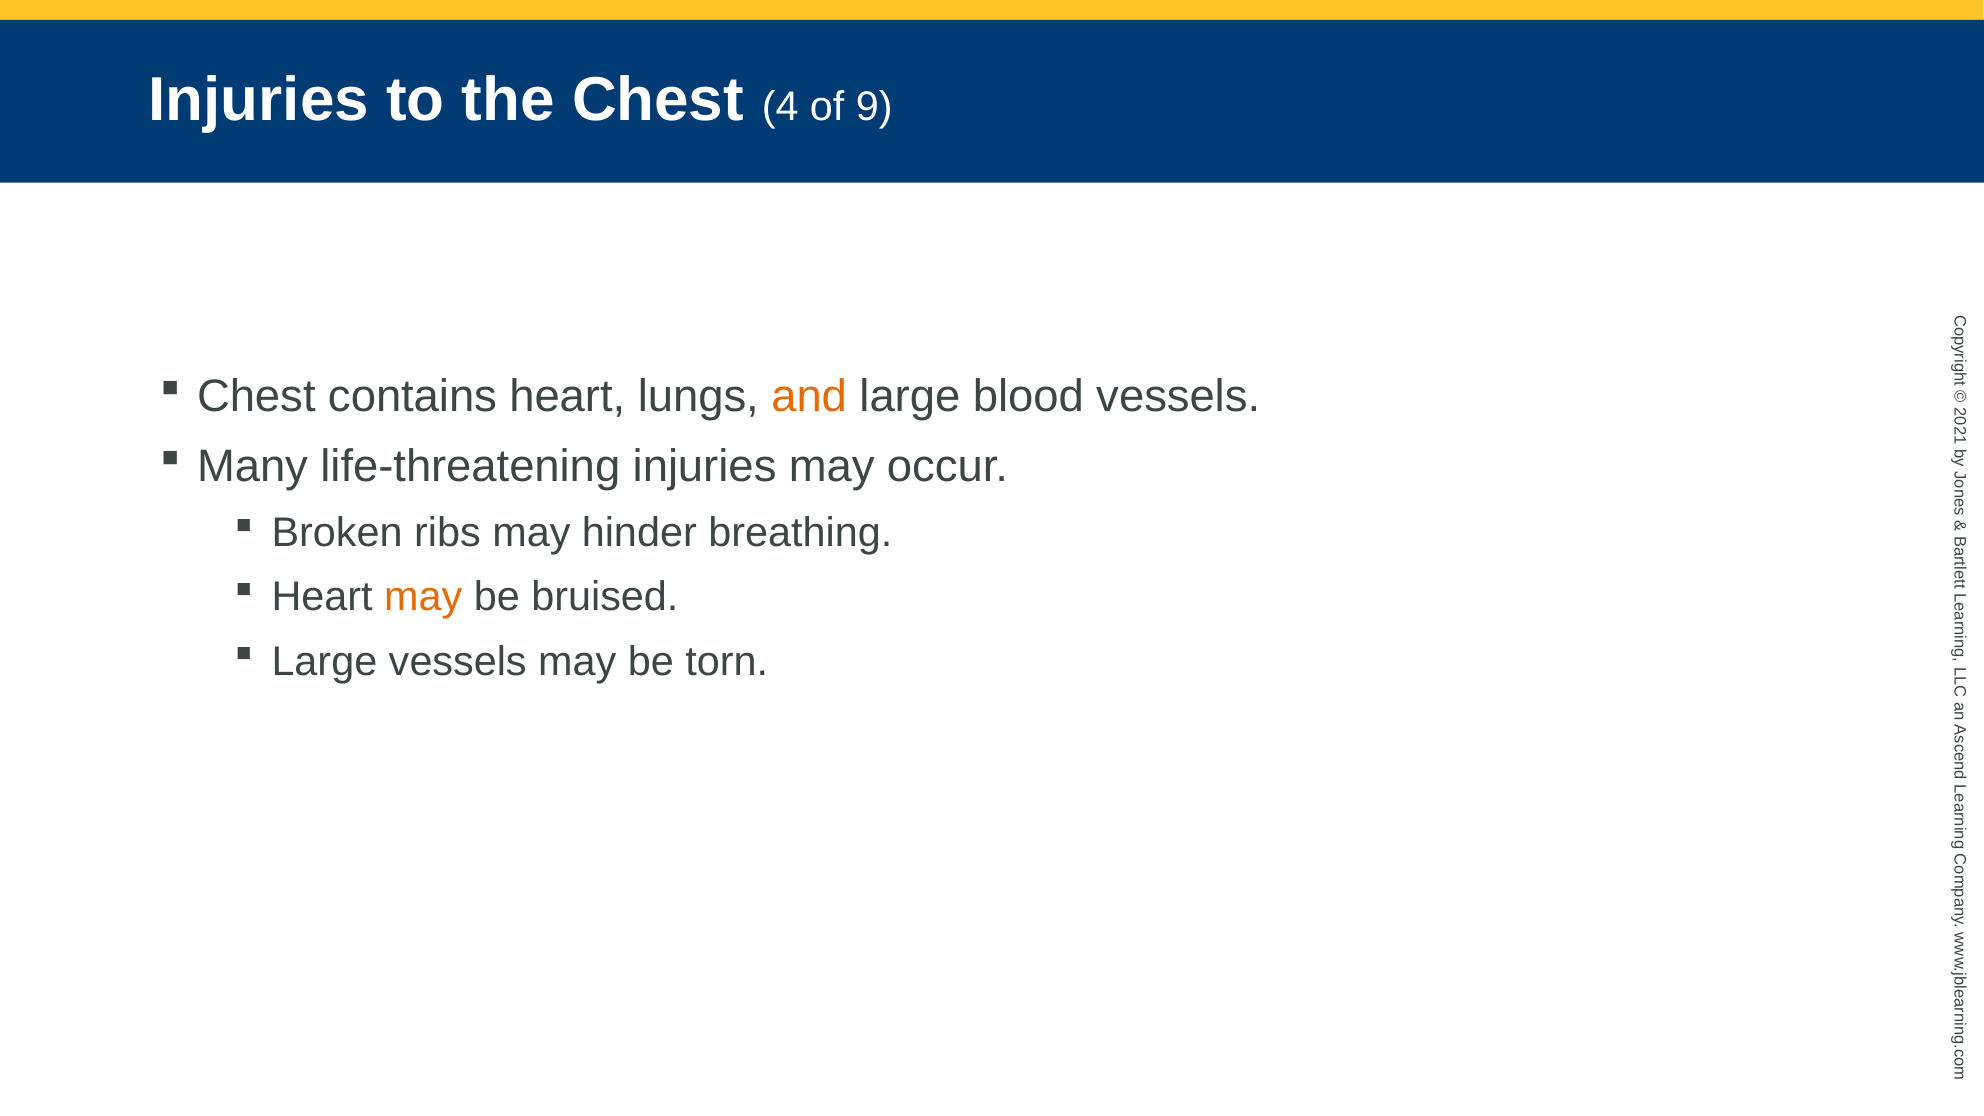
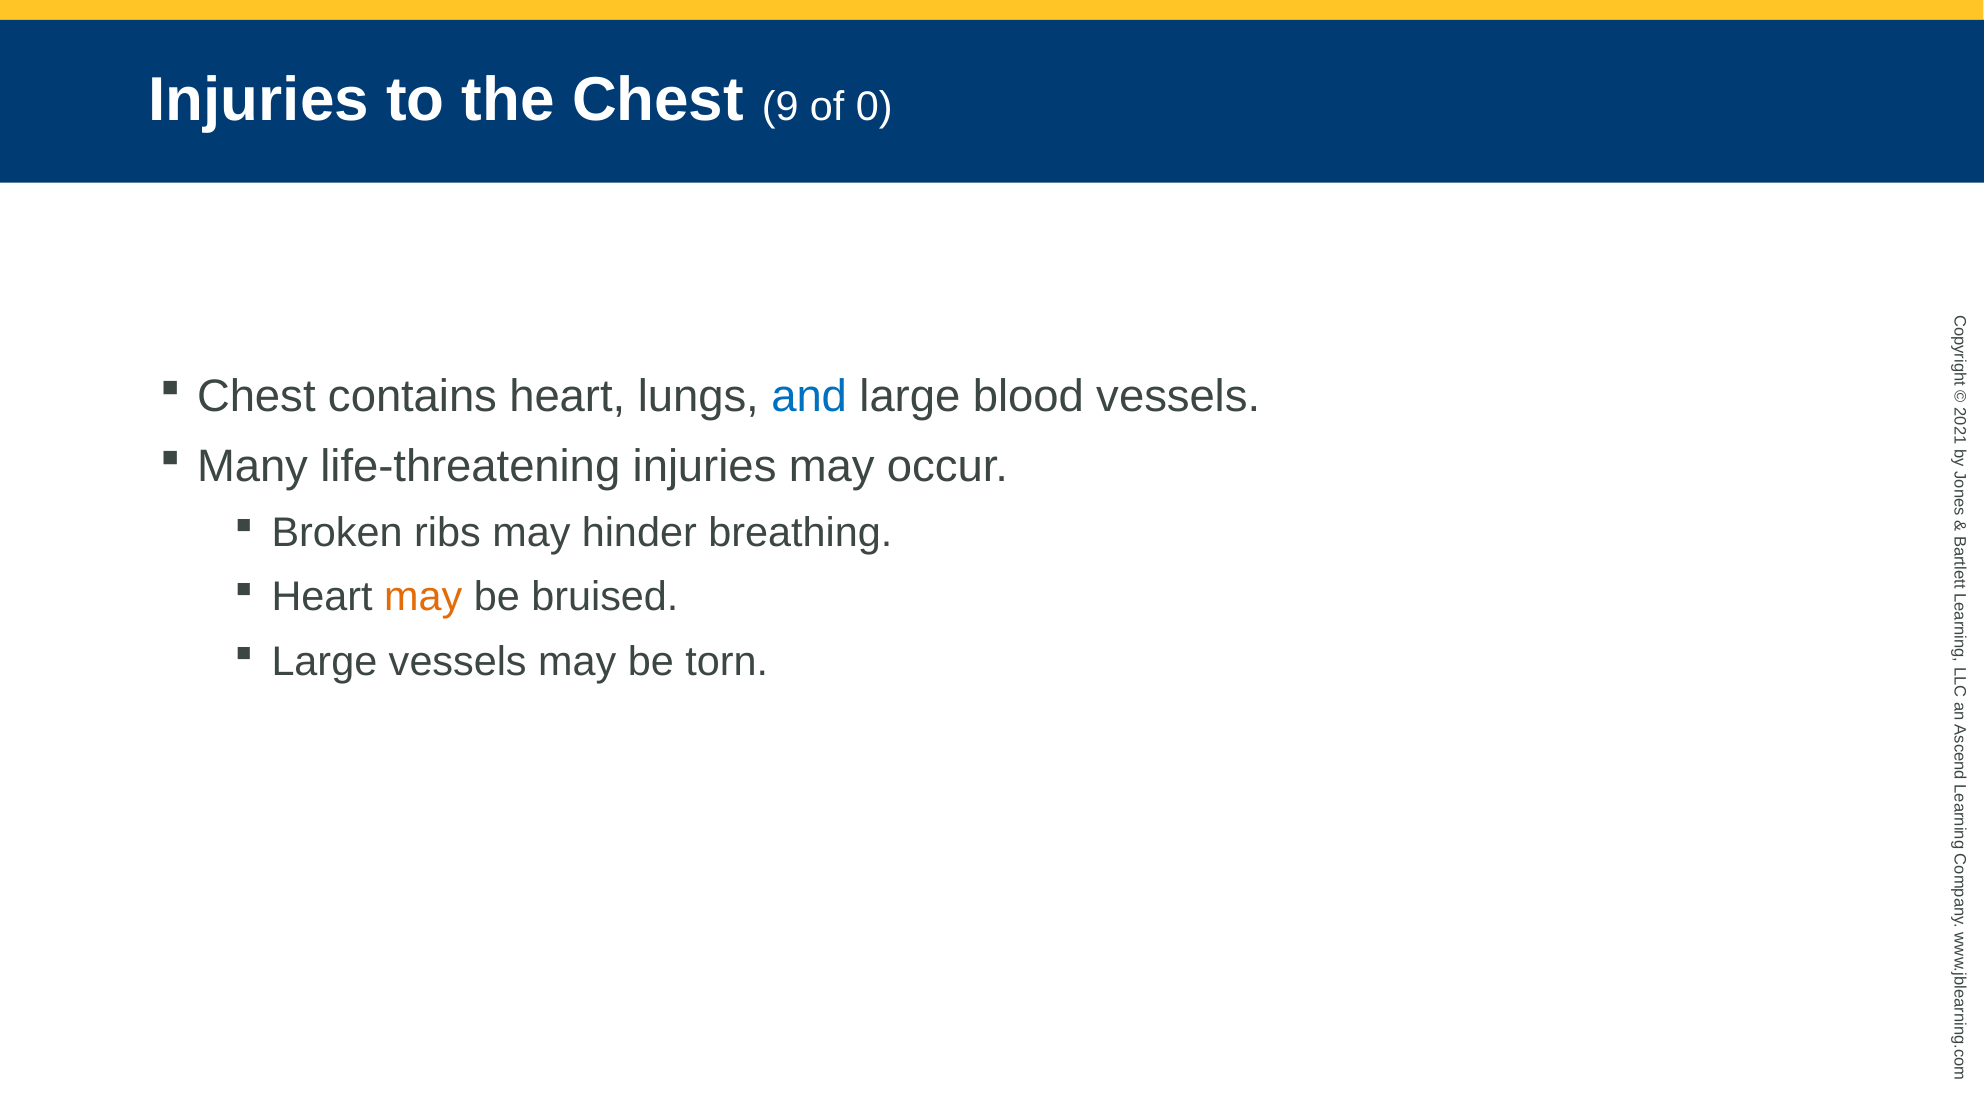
4: 4 -> 9
of 9: 9 -> 0
and colour: orange -> blue
